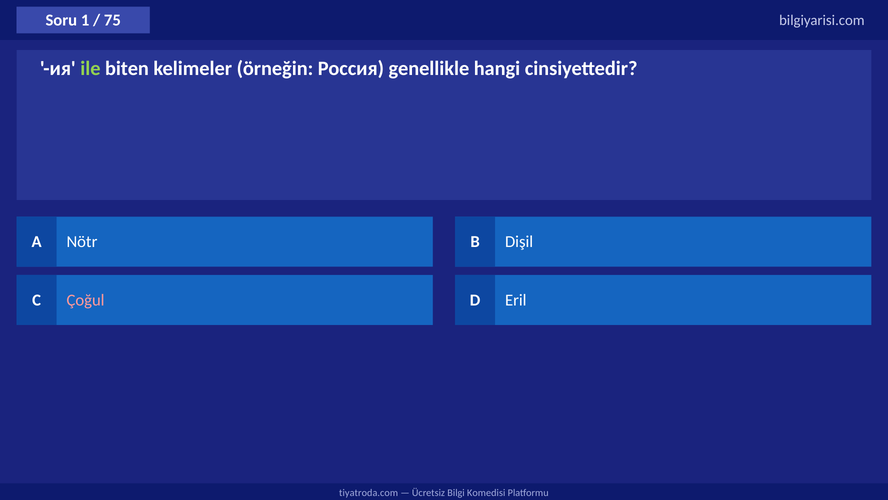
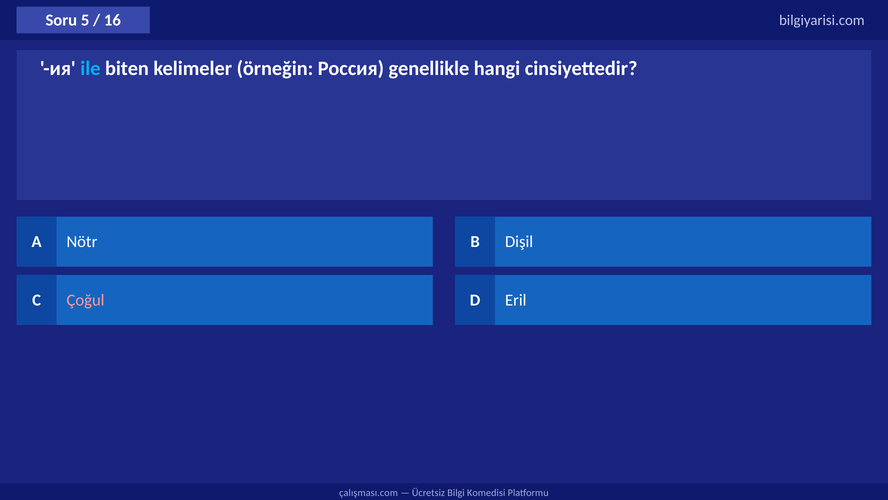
1: 1 -> 5
75: 75 -> 16
ile colour: light green -> light blue
tiyatroda.com: tiyatroda.com -> çalışması.com
